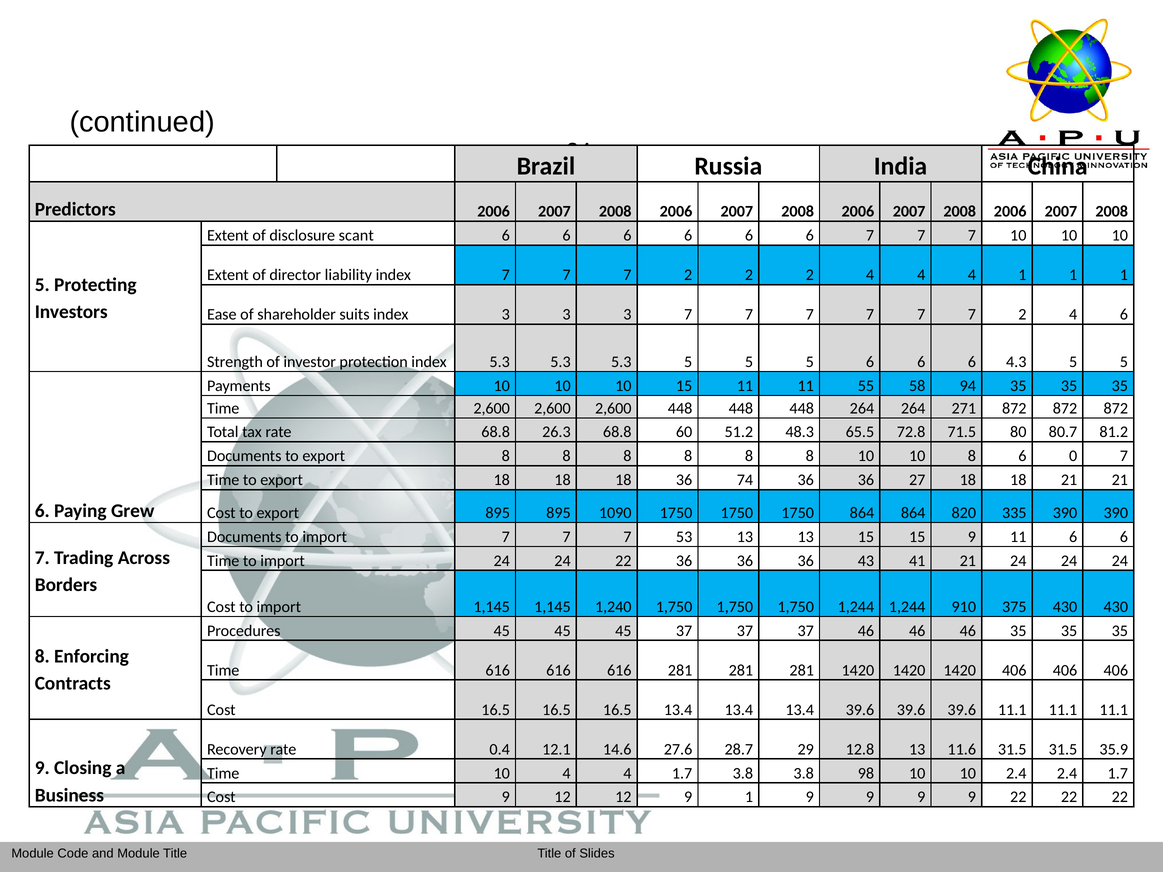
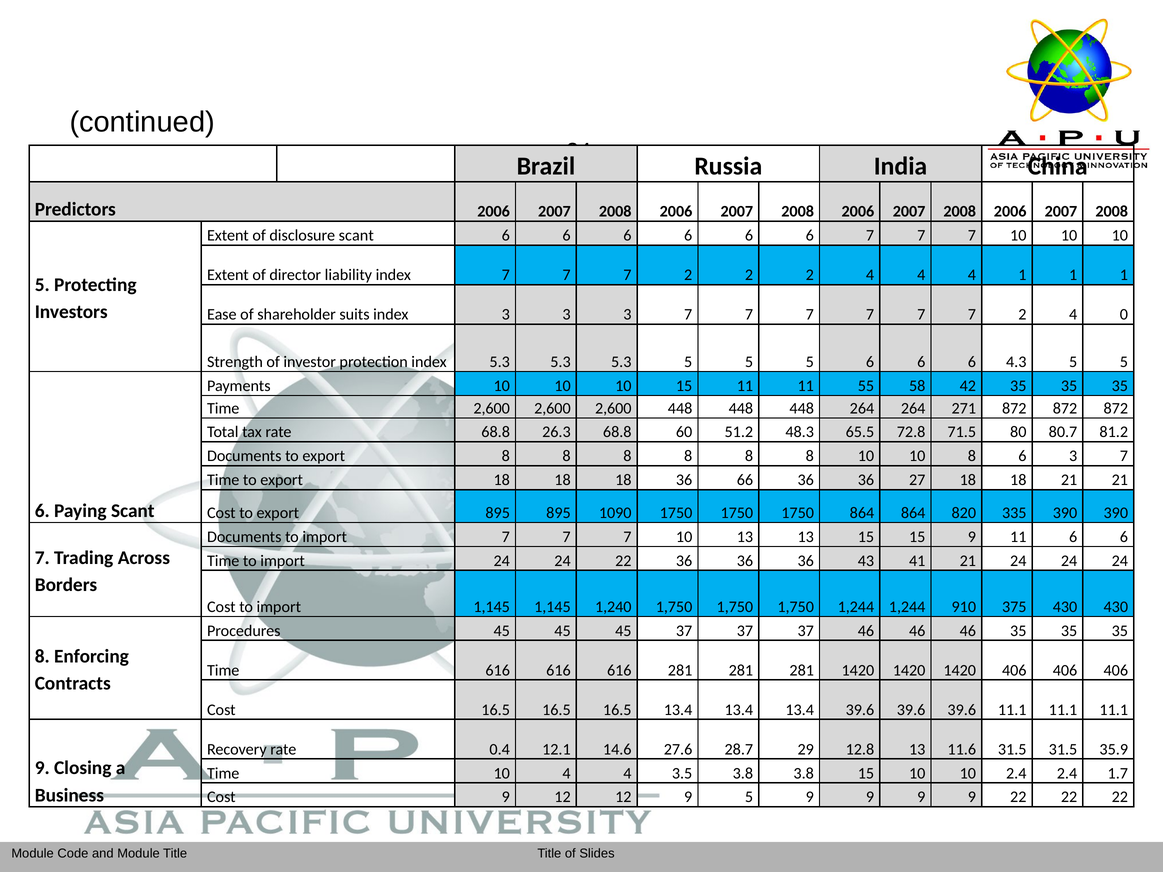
4 6: 6 -> 0
94: 94 -> 42
6 0: 0 -> 3
74: 74 -> 66
Paying Grew: Grew -> Scant
53 at (684, 537): 53 -> 10
4 1.7: 1.7 -> 3.5
3.8 98: 98 -> 15
9 1: 1 -> 5
